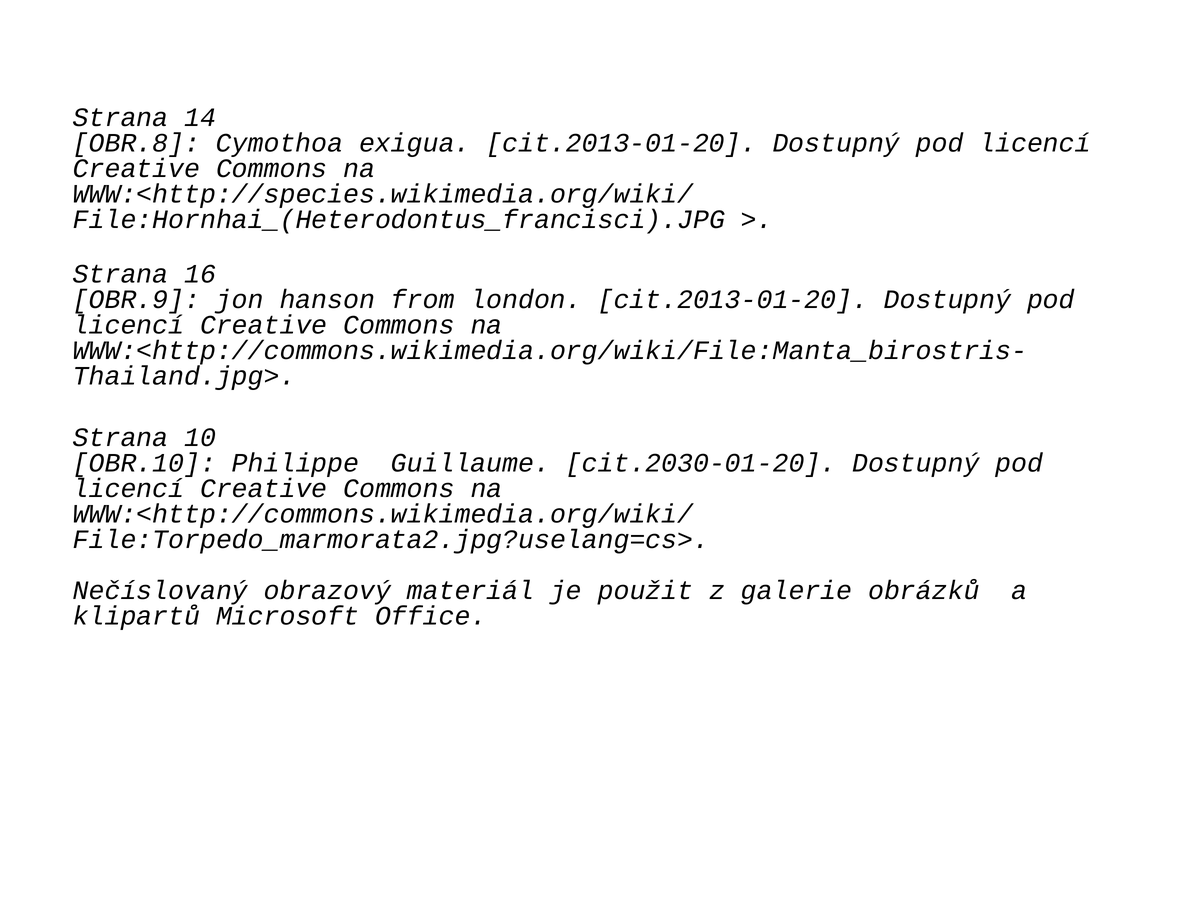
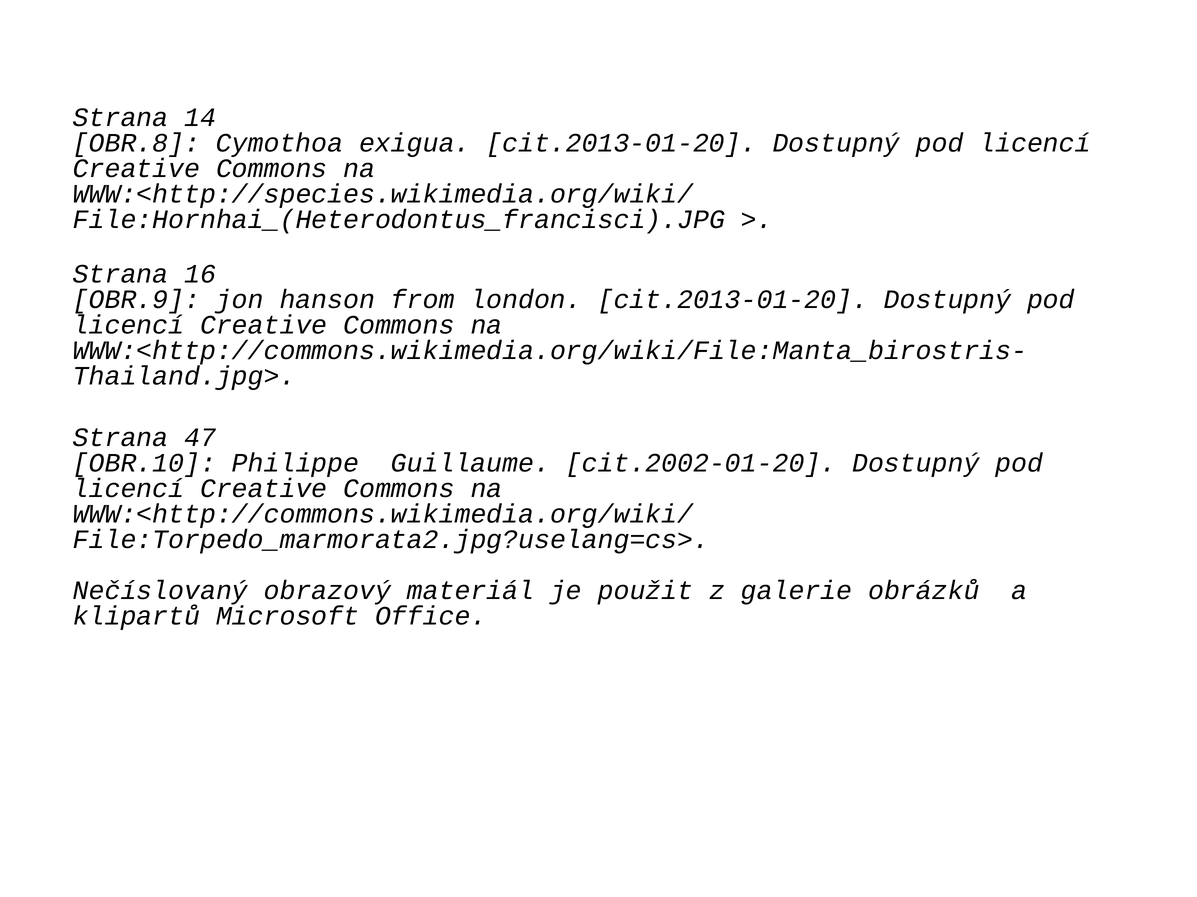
10: 10 -> 47
cit.2030-01-20: cit.2030-01-20 -> cit.2002-01-20
